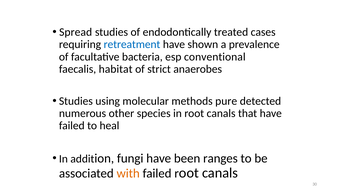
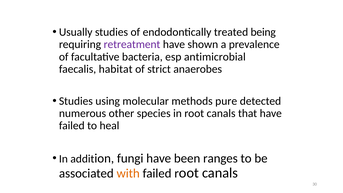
Spread: Spread -> Usually
cases: cases -> being
retreatment colour: blue -> purple
conventional: conventional -> antimicrobial
